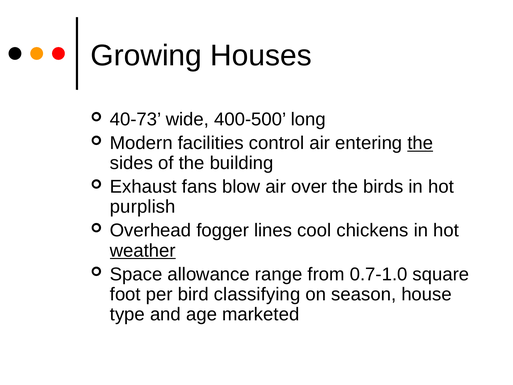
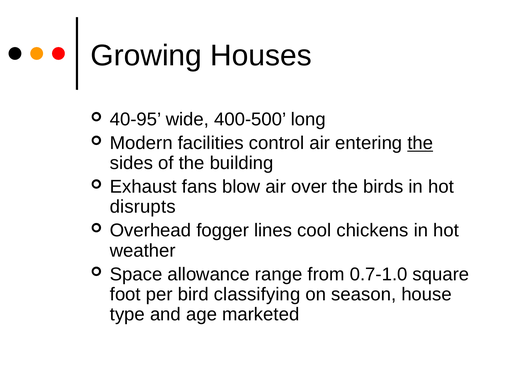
40-73: 40-73 -> 40-95
purplish: purplish -> disrupts
weather underline: present -> none
